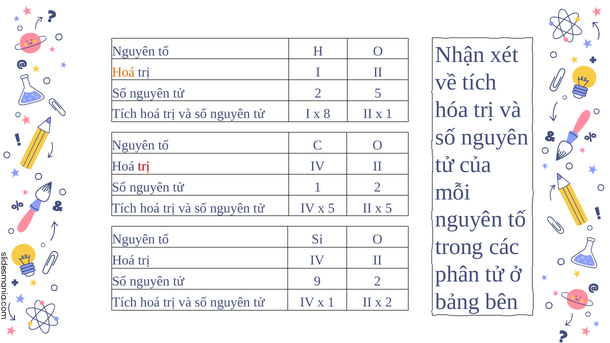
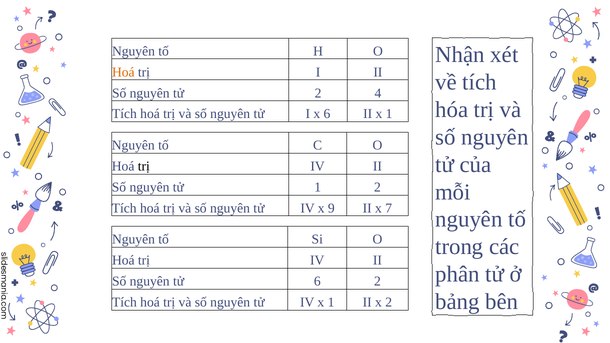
2 5: 5 -> 4
x 8: 8 -> 6
trị at (144, 166) colour: red -> black
IV x 5: 5 -> 9
II x 5: 5 -> 7
tử 9: 9 -> 6
